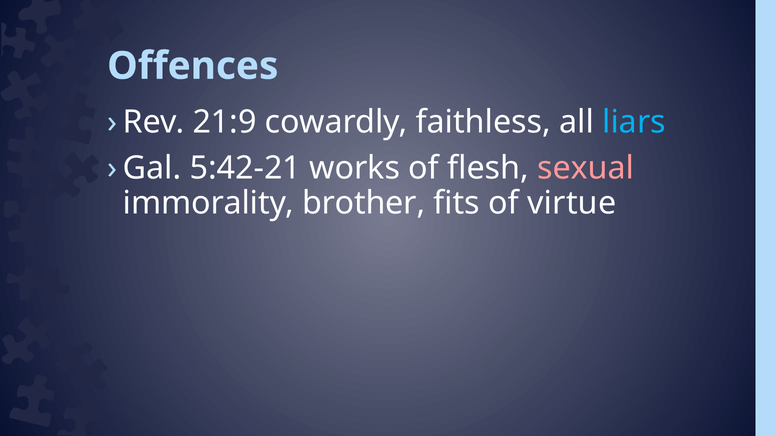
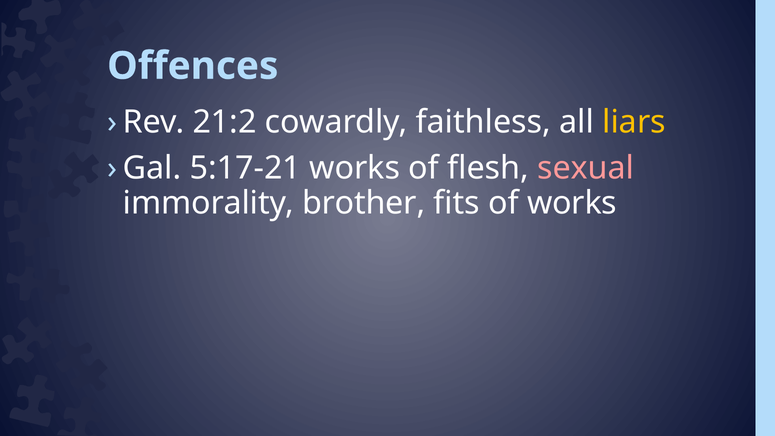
21:9: 21:9 -> 21:2
liars colour: light blue -> yellow
5:42-21: 5:42-21 -> 5:17-21
of virtue: virtue -> works
